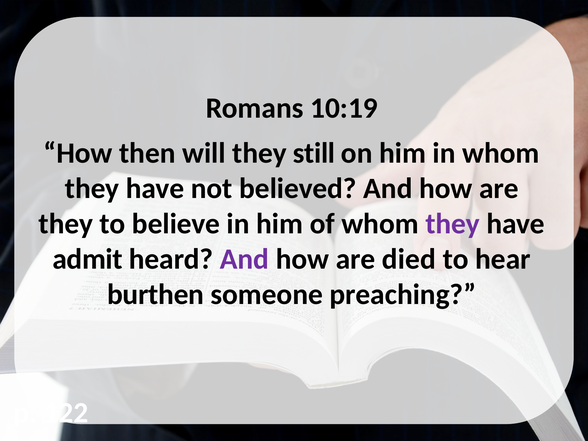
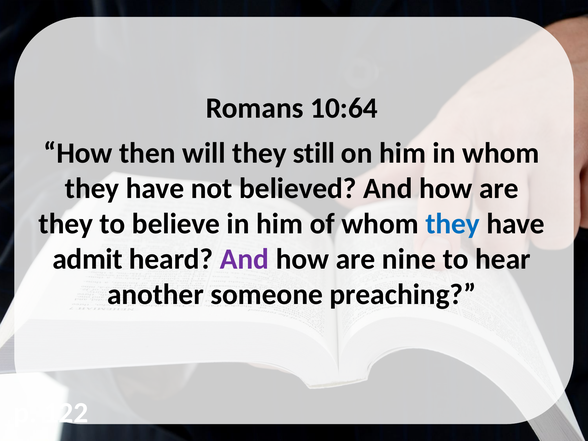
10:19: 10:19 -> 10:64
they at (453, 224) colour: purple -> blue
died: died -> nine
burthen: burthen -> another
